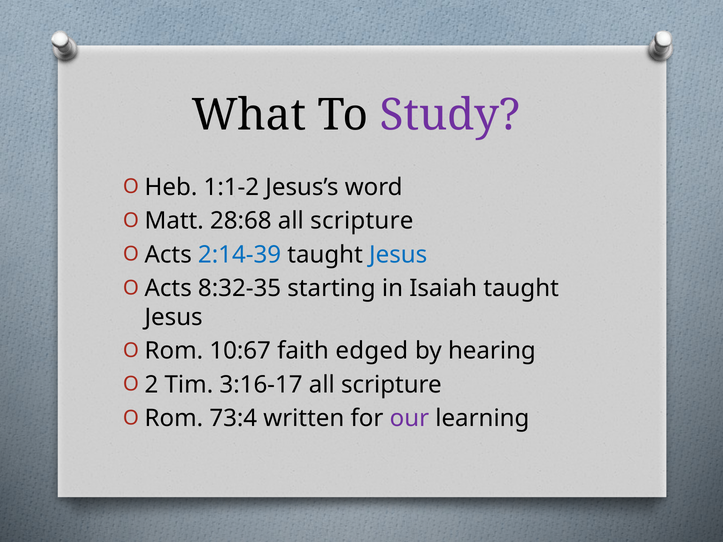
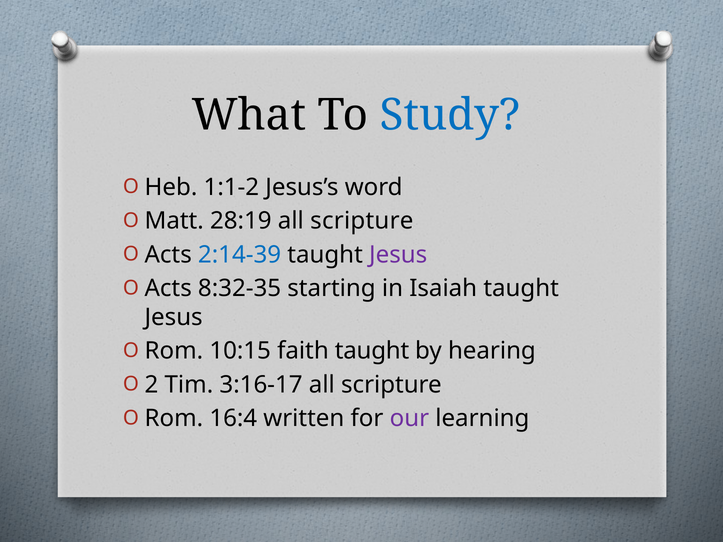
Study colour: purple -> blue
28:68: 28:68 -> 28:19
Jesus at (398, 255) colour: blue -> purple
10:67: 10:67 -> 10:15
faith edged: edged -> taught
73:4: 73:4 -> 16:4
